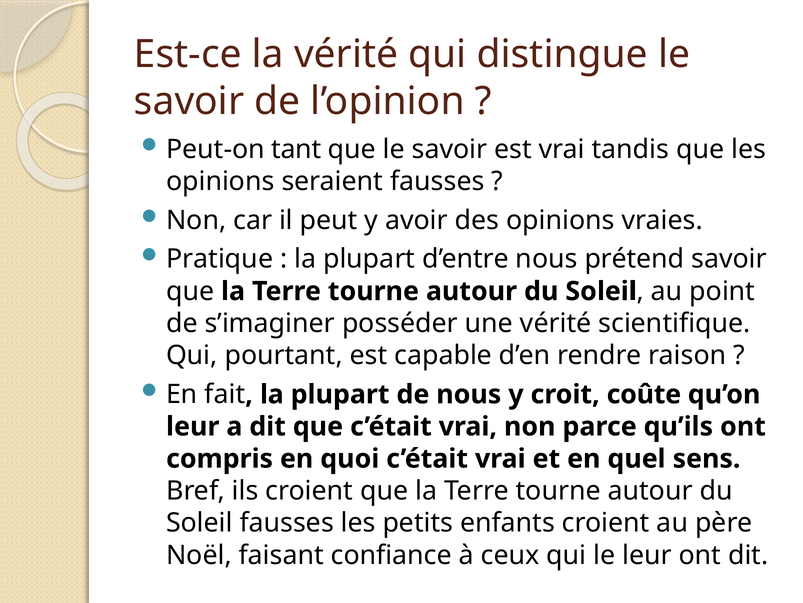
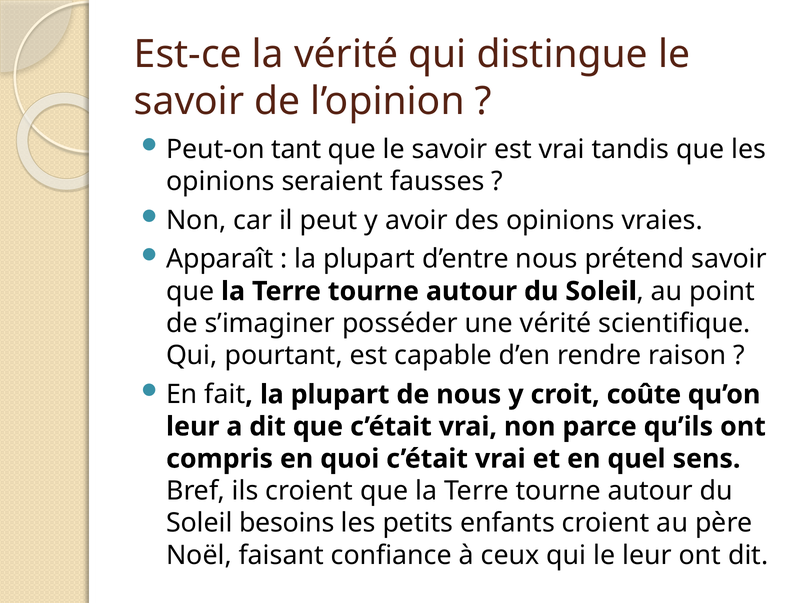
Pratique: Pratique -> Apparaît
Soleil fausses: fausses -> besoins
